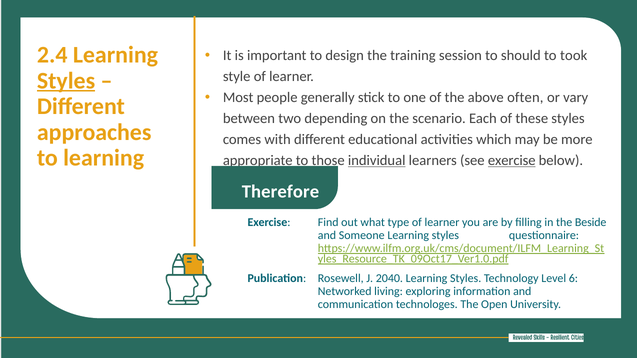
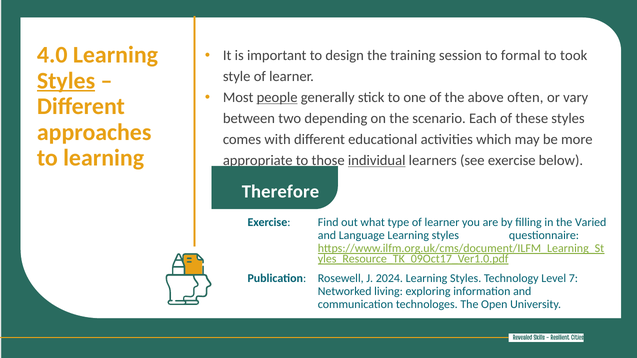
2.4: 2.4 -> 4.0
should: should -> formal
people underline: none -> present
exercise at (512, 161) underline: present -> none
Beside: Beside -> Varied
Someone: Someone -> Language
2040: 2040 -> 2024
6: 6 -> 7
